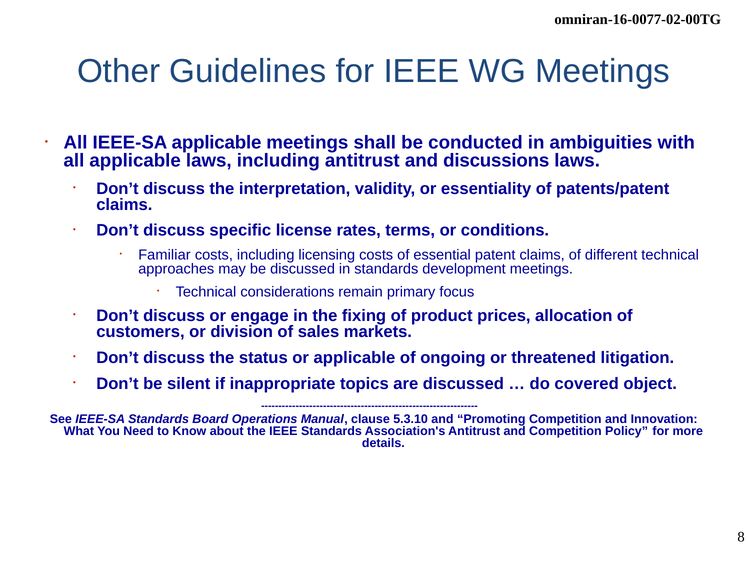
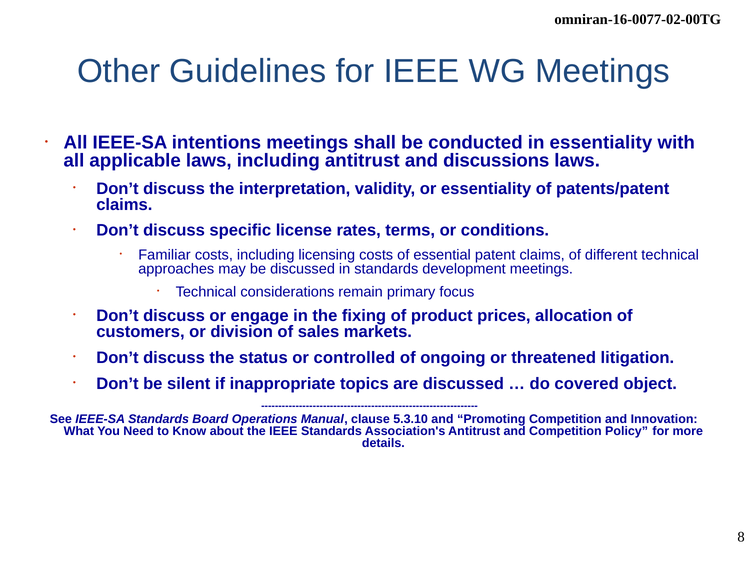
IEEE-SA applicable: applicable -> intentions
in ambiguities: ambiguities -> essentiality
or applicable: applicable -> controlled
